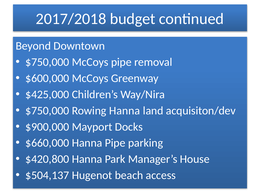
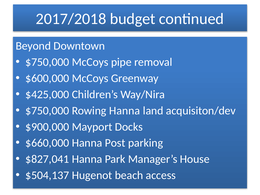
Hanna Pipe: Pipe -> Post
$420,800: $420,800 -> $827,041
